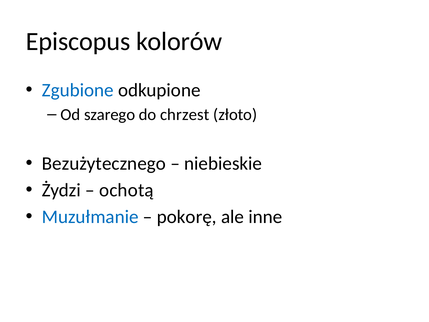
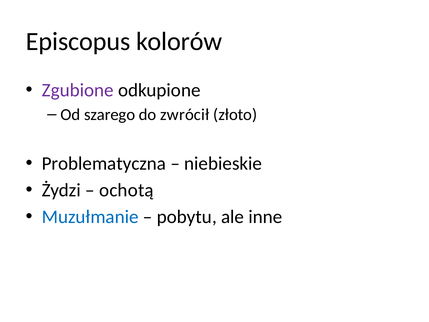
Zgubione colour: blue -> purple
chrzest: chrzest -> zwrócił
Bezużytecznego: Bezużytecznego -> Problematyczna
pokorę: pokorę -> pobytu
